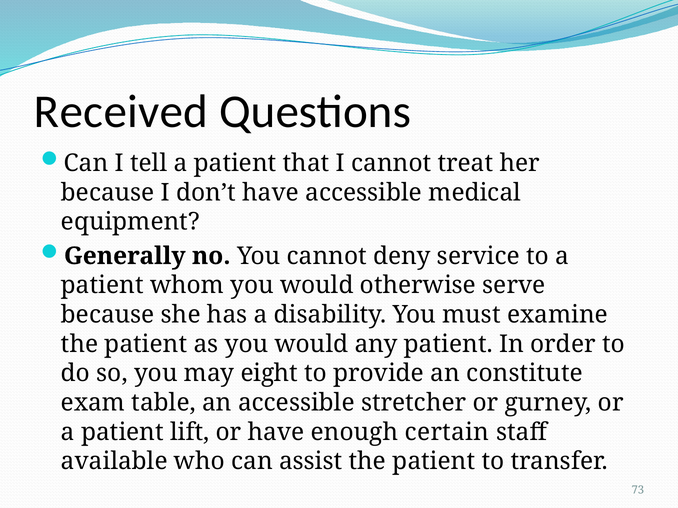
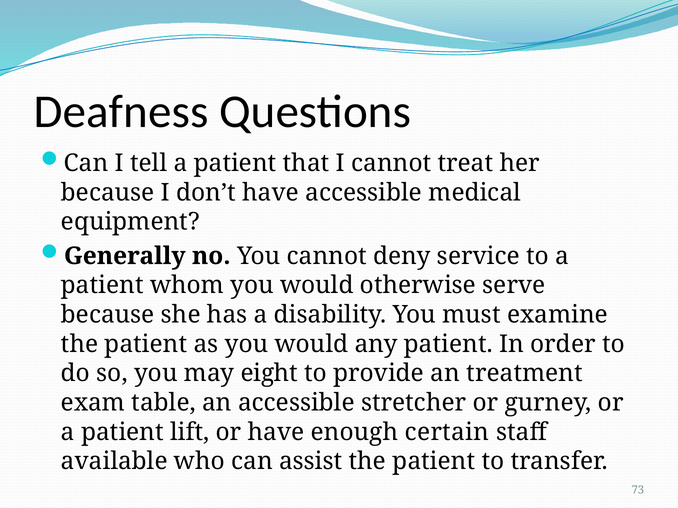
Received: Received -> Deafness
constitute: constitute -> treatment
